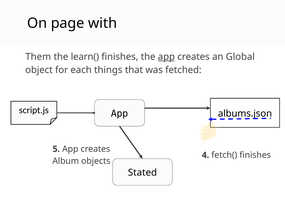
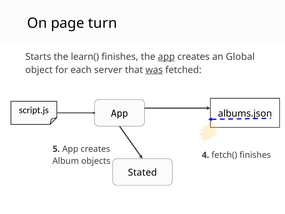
with: with -> turn
Them: Them -> Starts
things: things -> server
was underline: none -> present
